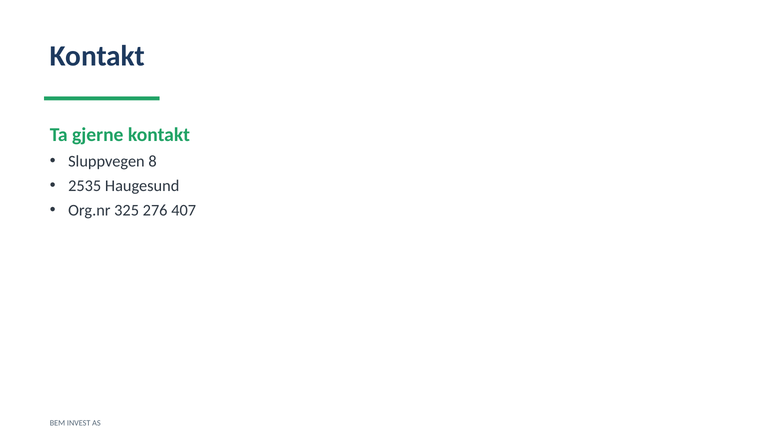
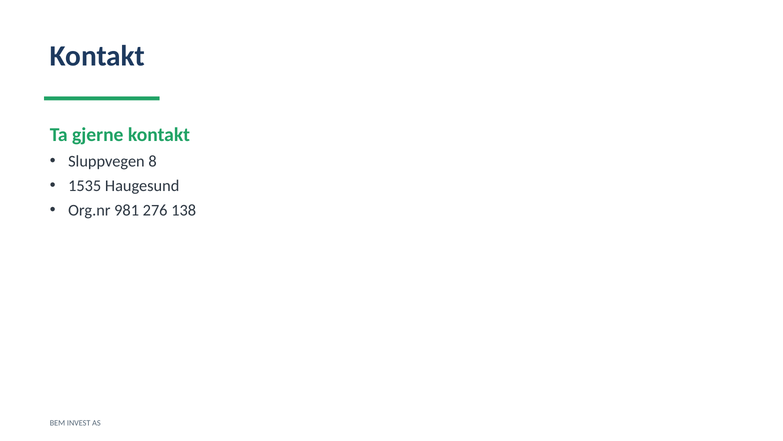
2535: 2535 -> 1535
325: 325 -> 981
407: 407 -> 138
